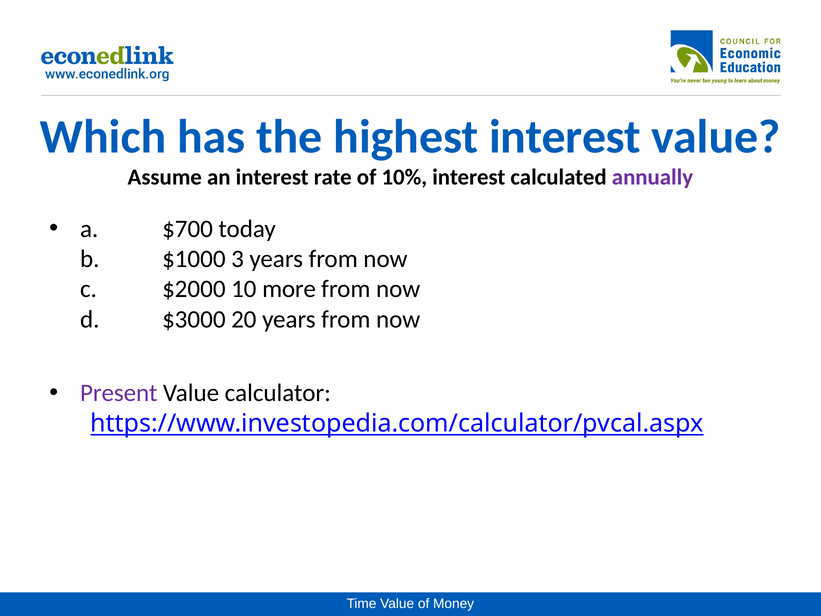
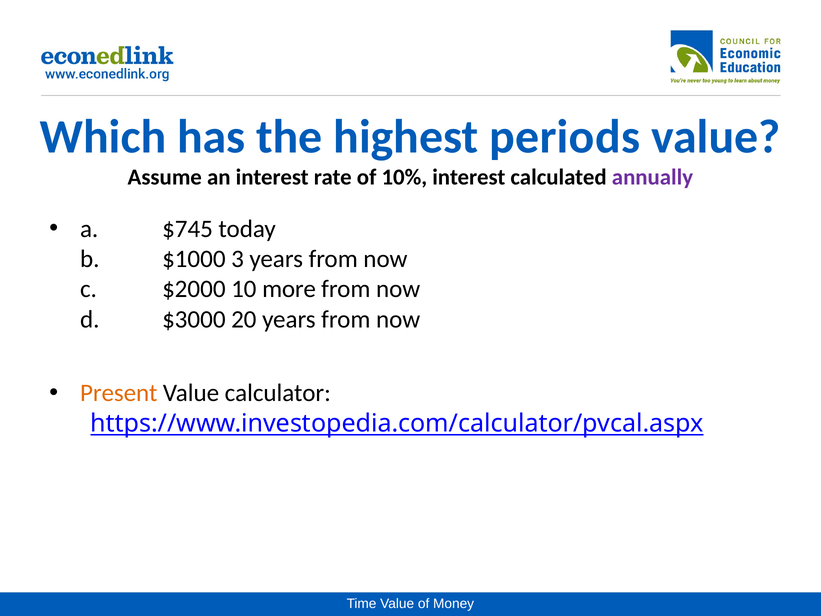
highest interest: interest -> periods
$700: $700 -> $745
Present colour: purple -> orange
